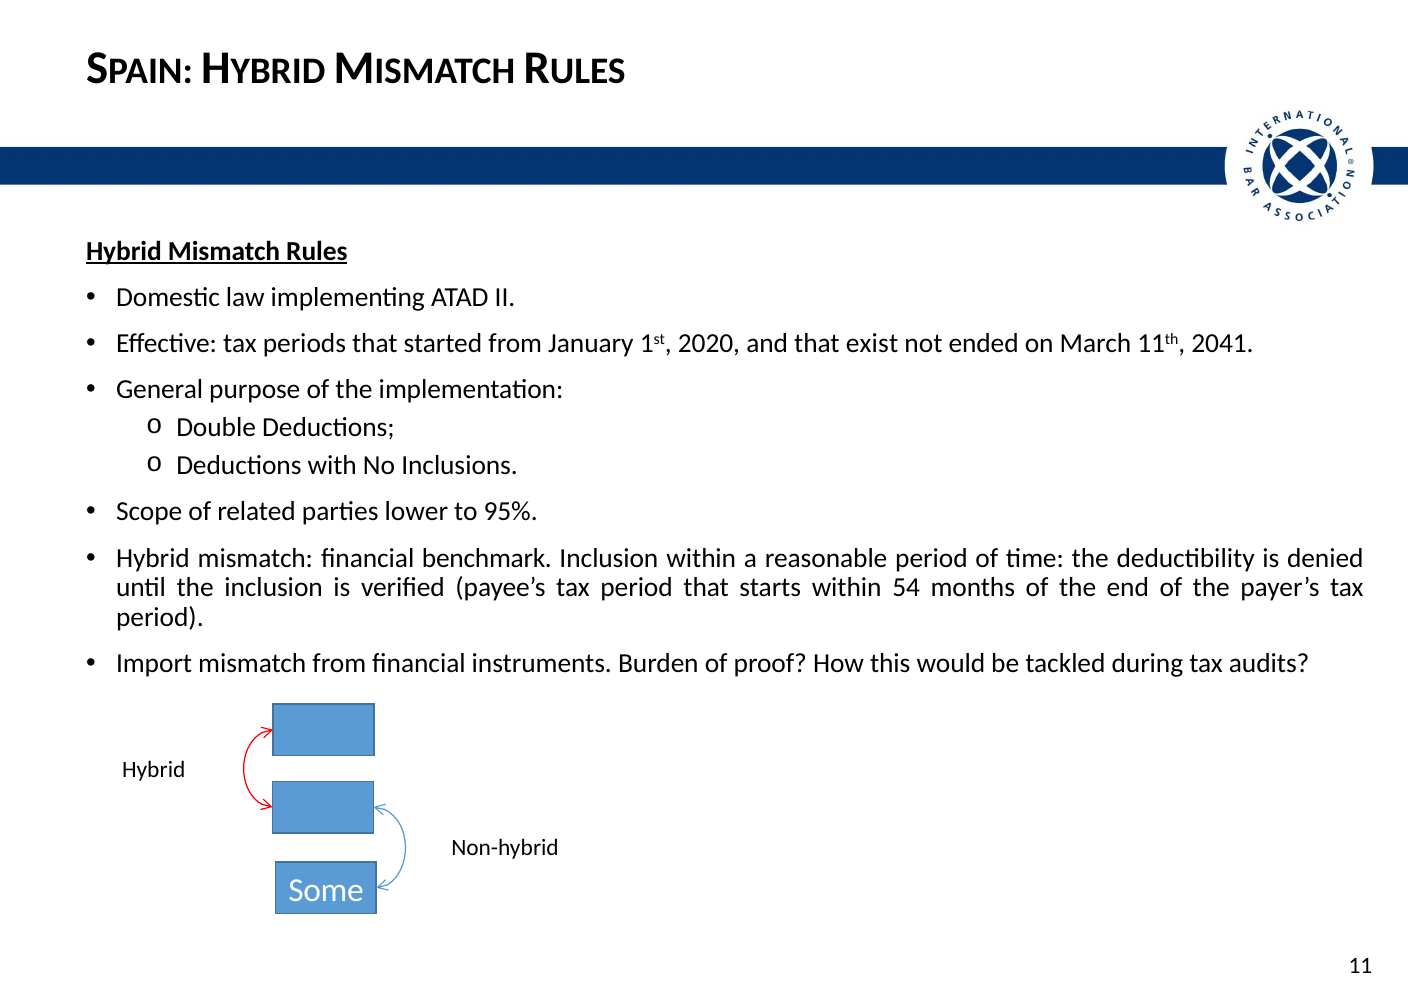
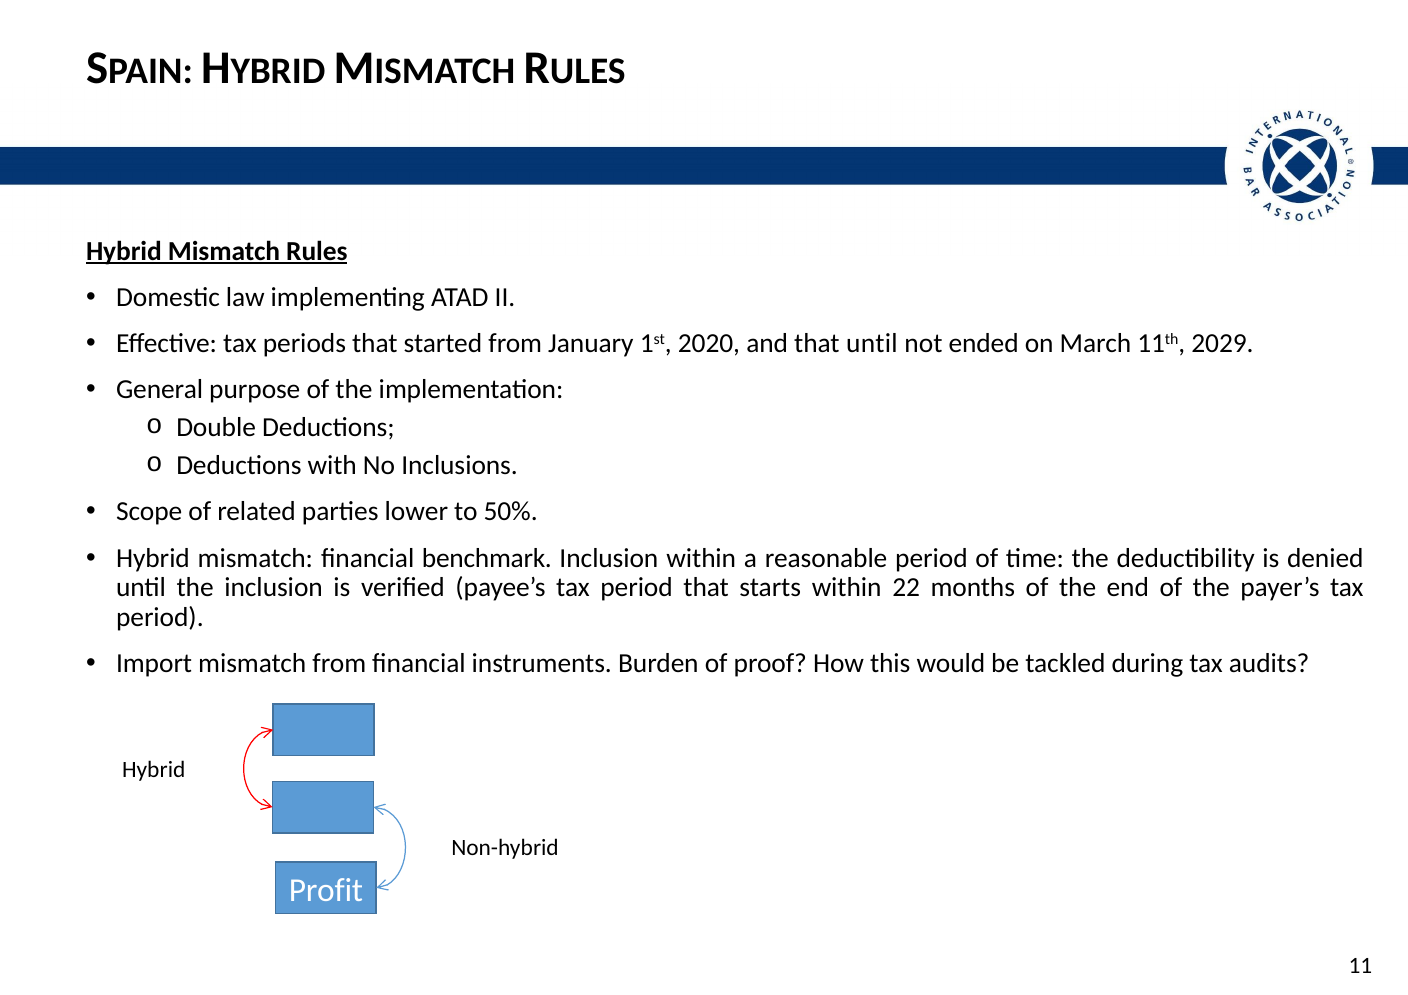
that exist: exist -> until
2041: 2041 -> 2029
95%: 95% -> 50%
54: 54 -> 22
Some: Some -> Profit
